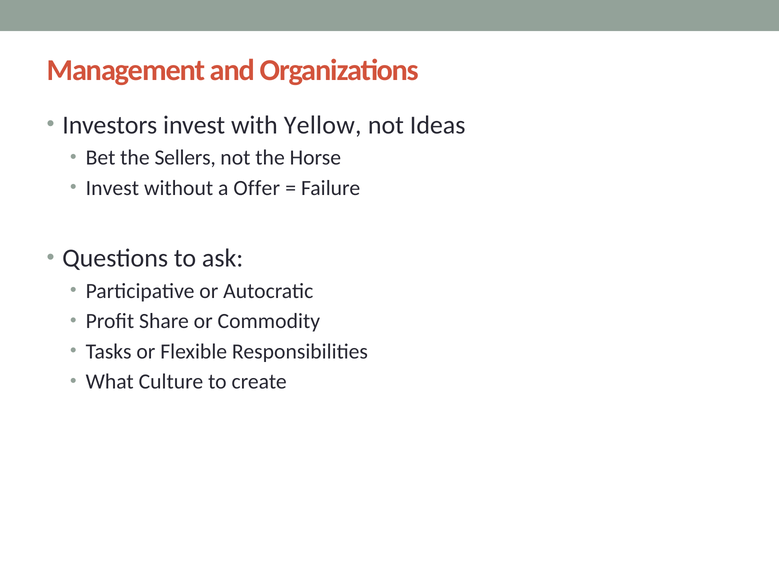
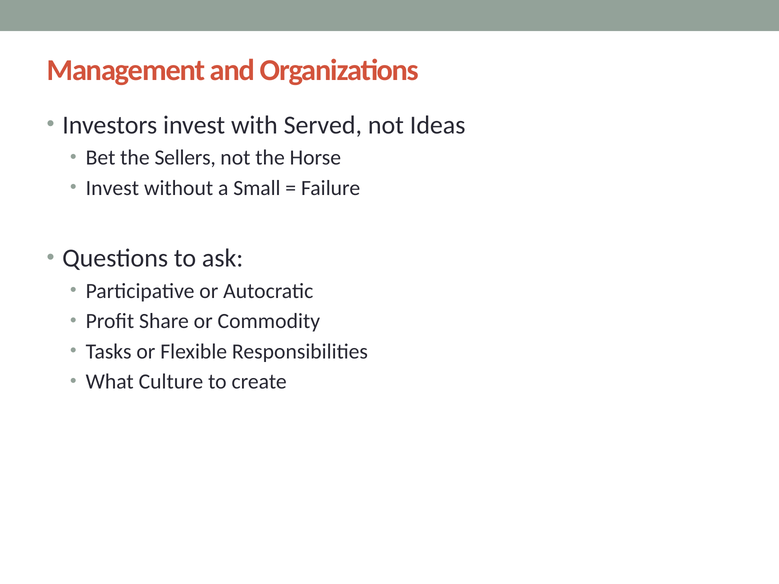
Yellow: Yellow -> Served
Offer: Offer -> Small
